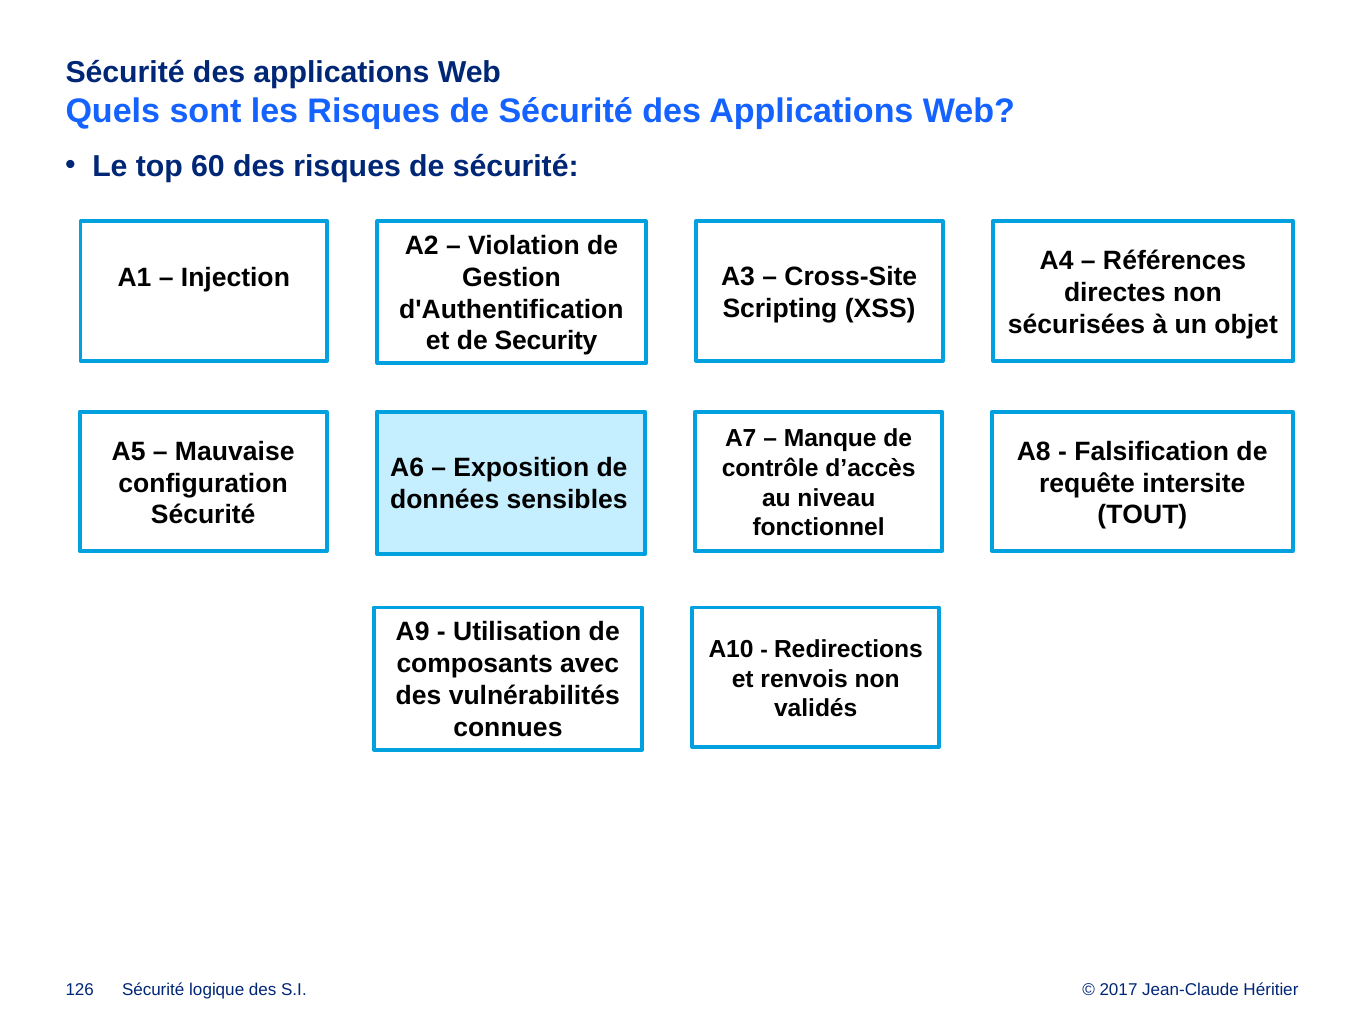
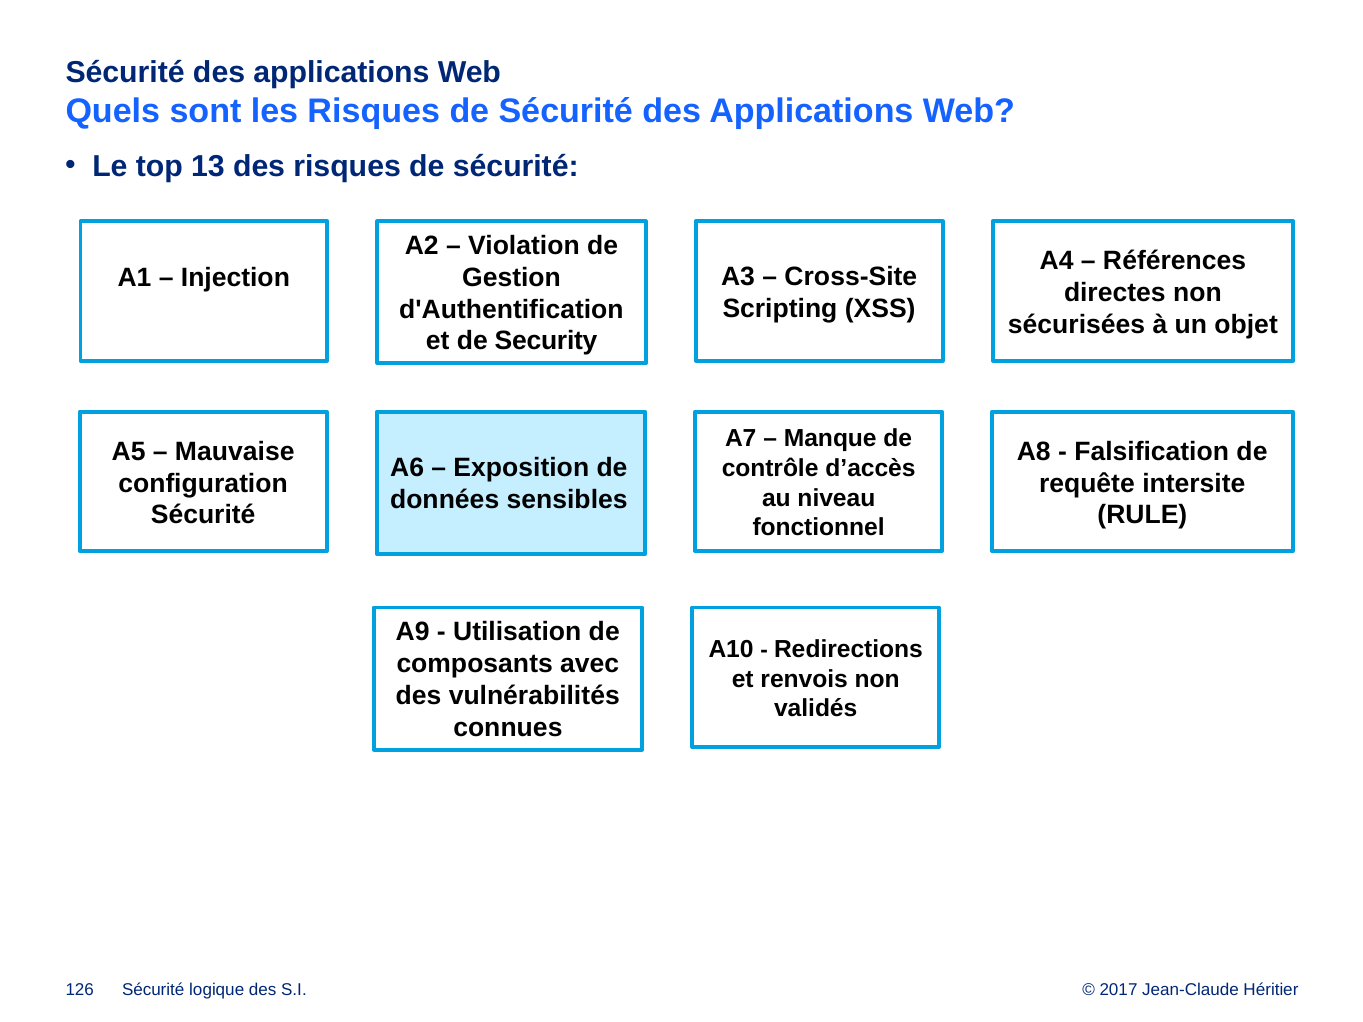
60: 60 -> 13
TOUT: TOUT -> RULE
